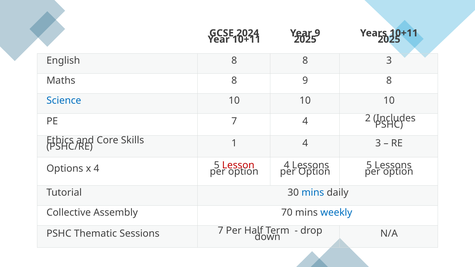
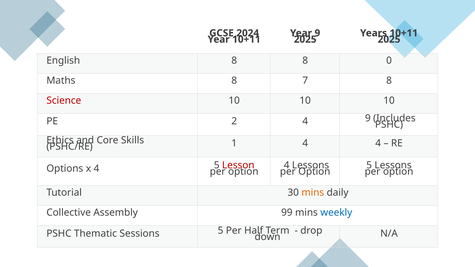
8 3: 3 -> 0
8 9: 9 -> 7
Science colour: blue -> red
PE 7: 7 -> 2
4 2: 2 -> 9
4 3: 3 -> 4
mins at (313, 193) colour: blue -> orange
70: 70 -> 99
Sessions 7: 7 -> 5
